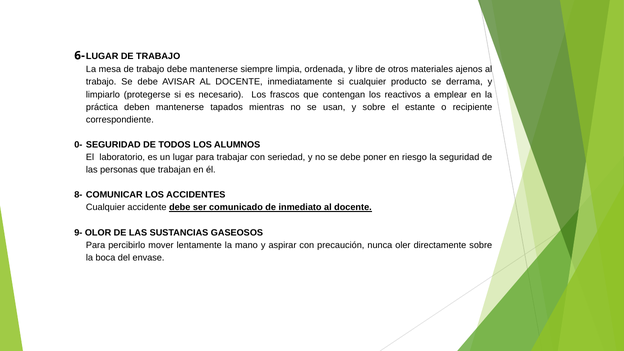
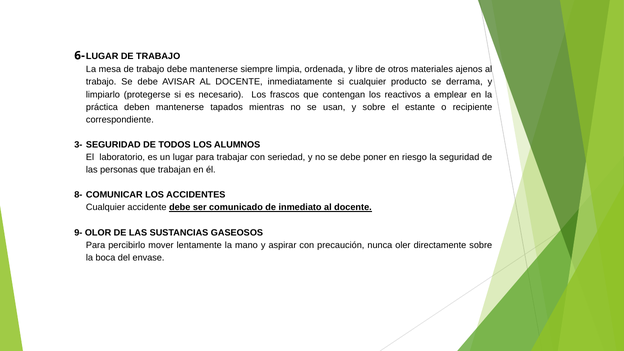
0-: 0- -> 3-
